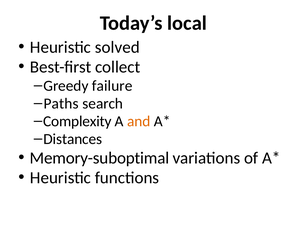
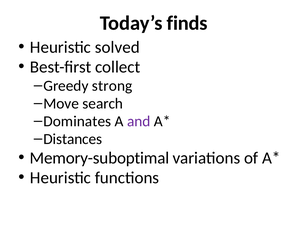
local: local -> finds
failure: failure -> strong
Paths: Paths -> Move
Complexity: Complexity -> Dominates
and colour: orange -> purple
